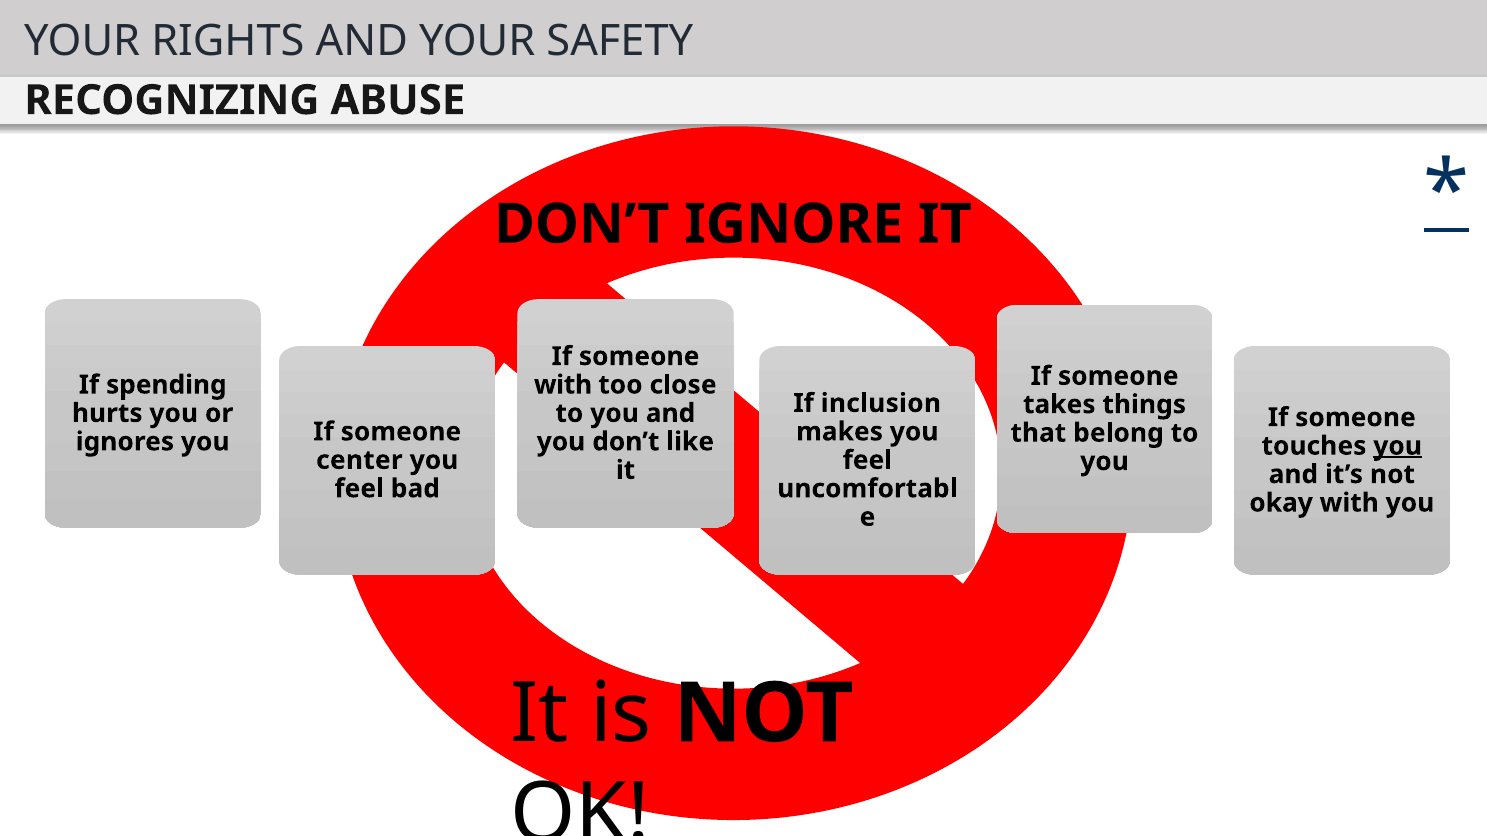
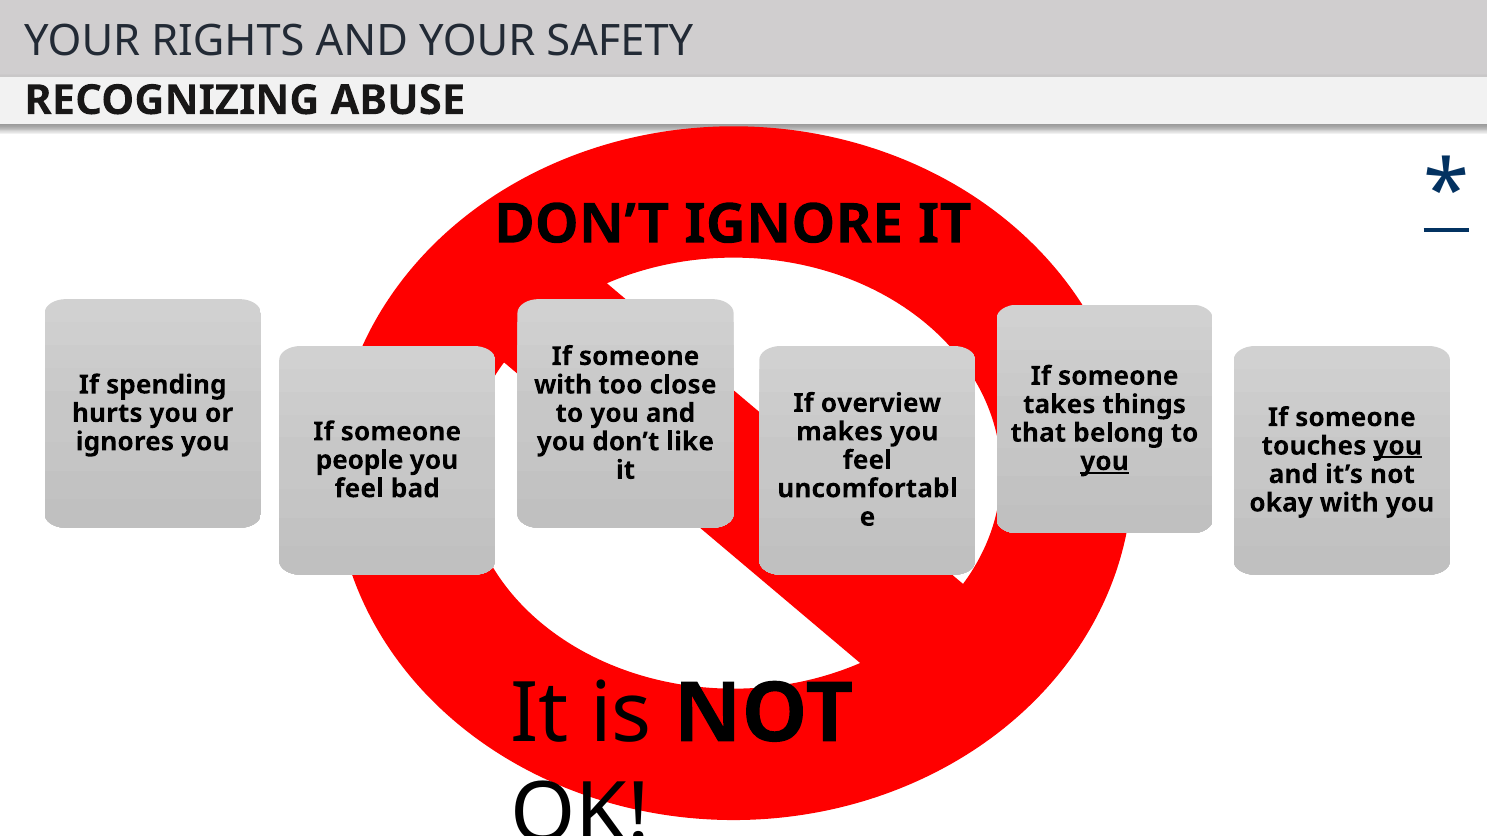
inclusion: inclusion -> overview
center: center -> people
you at (1105, 462) underline: none -> present
